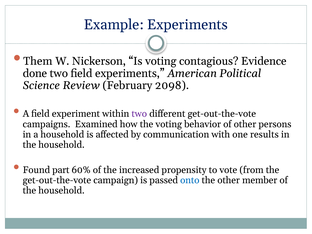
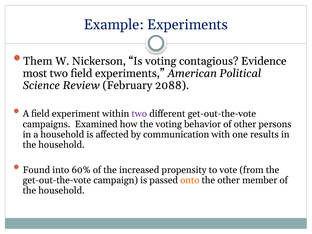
done: done -> most
2098: 2098 -> 2088
part: part -> into
onto colour: blue -> orange
